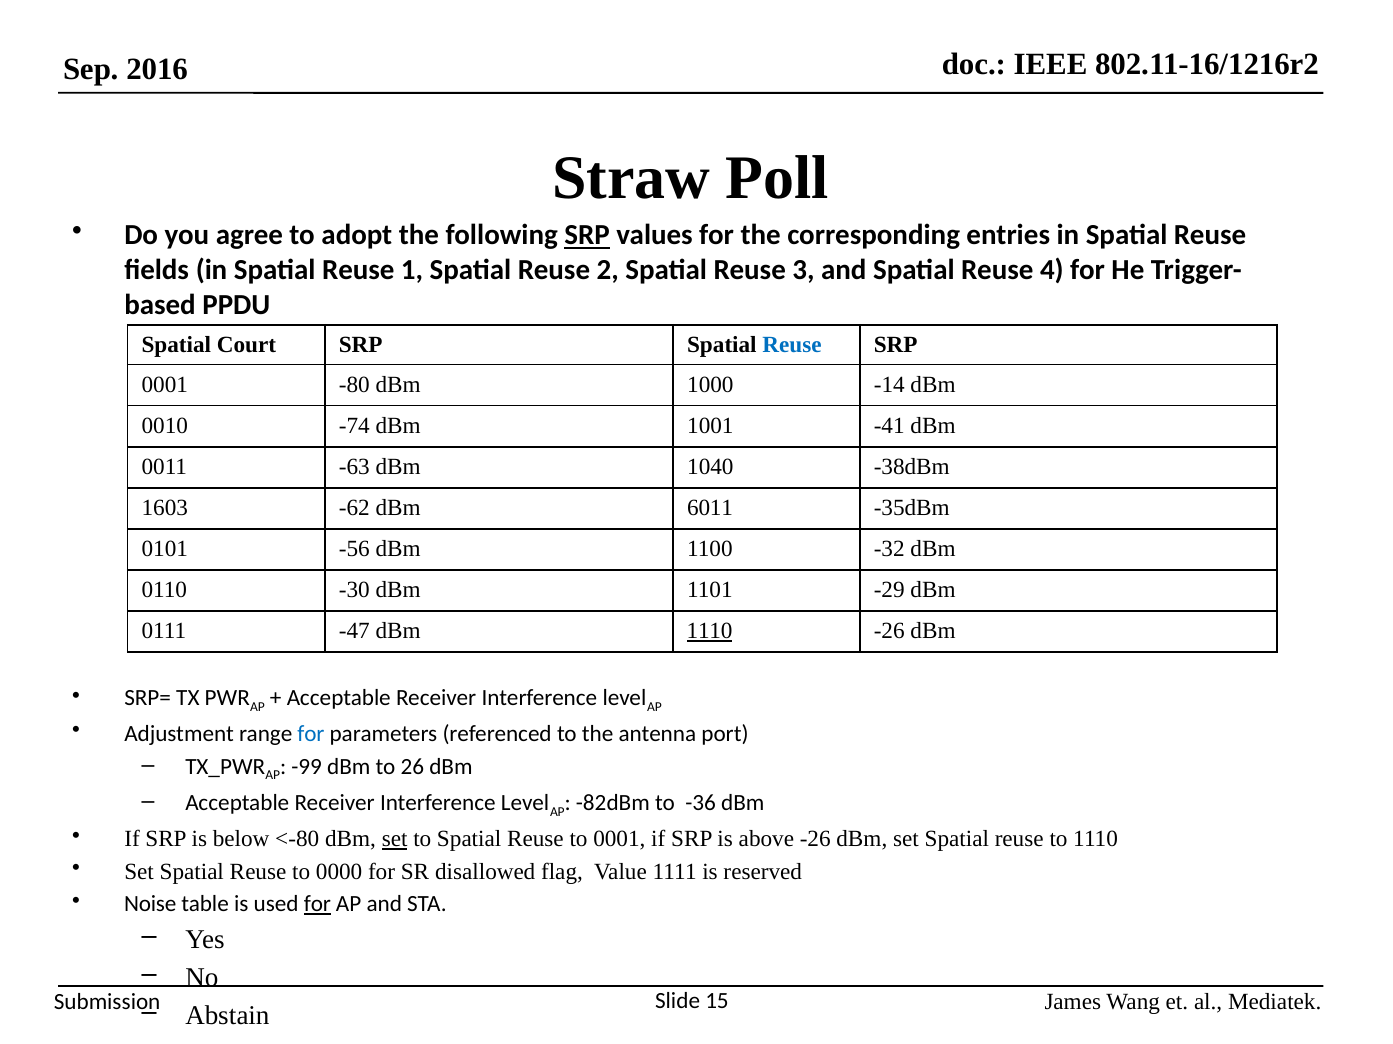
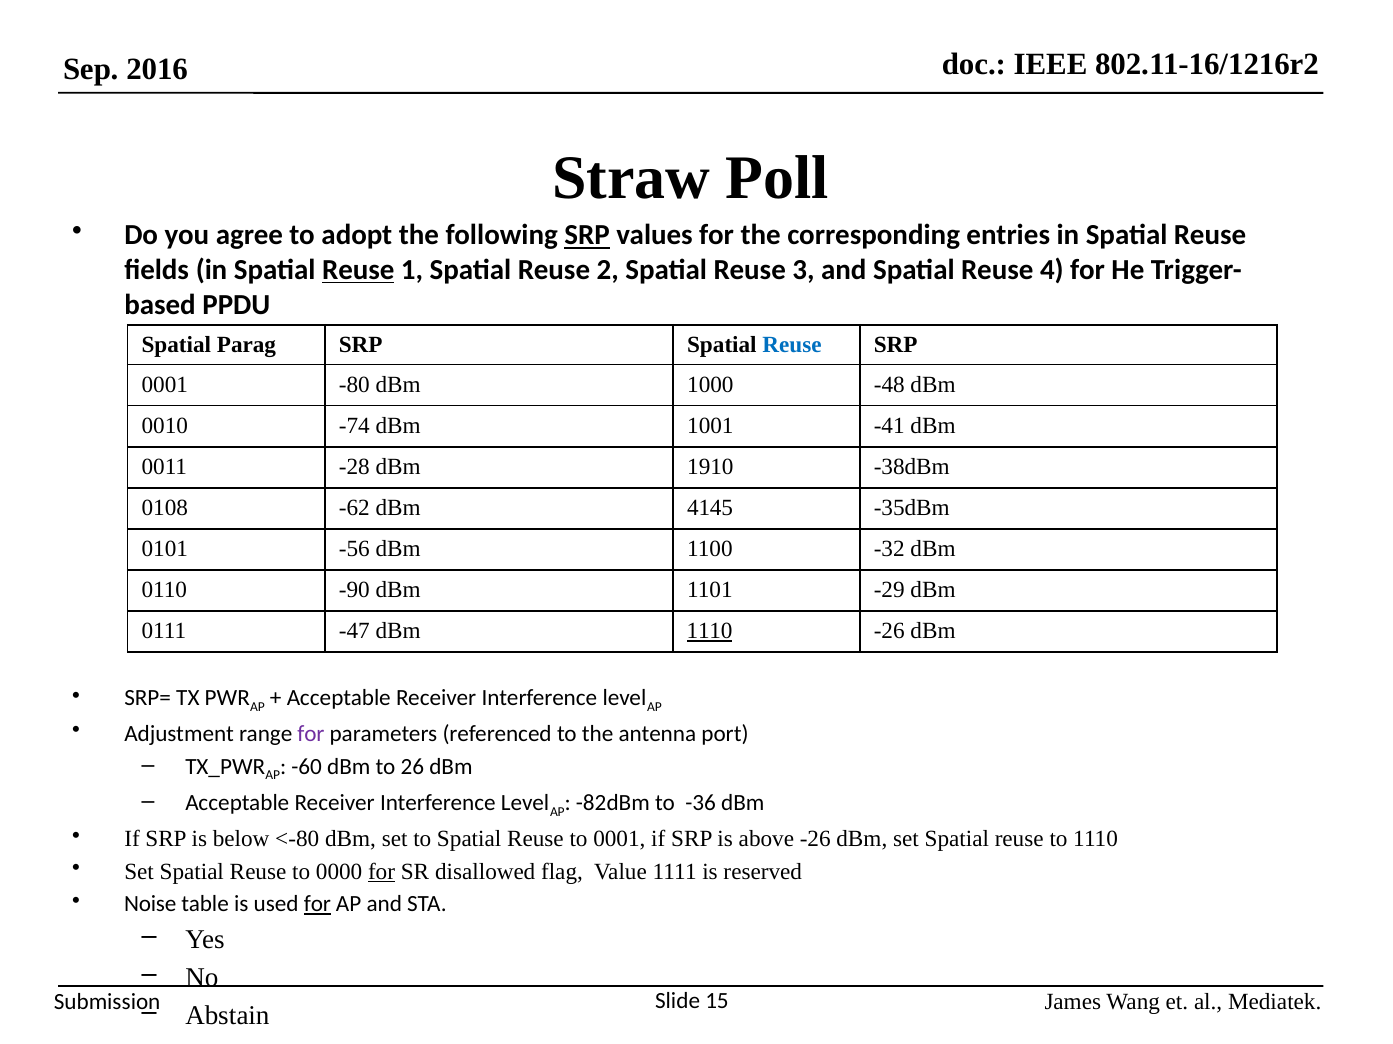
Reuse at (358, 270) underline: none -> present
Court: Court -> Parag
-14: -14 -> -48
-63: -63 -> -28
1040: 1040 -> 1910
1603: 1603 -> 0108
6011: 6011 -> 4145
-30: -30 -> -90
for at (311, 735) colour: blue -> purple
-99: -99 -> -60
set at (395, 840) underline: present -> none
for at (382, 872) underline: none -> present
